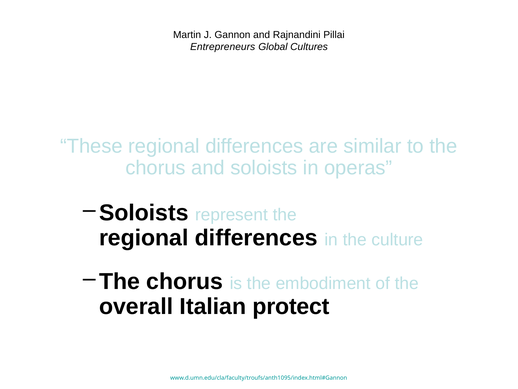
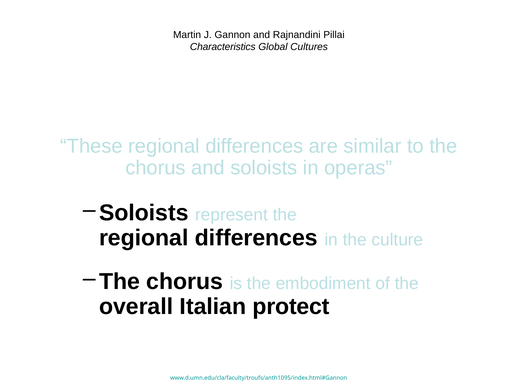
Entrepreneurs: Entrepreneurs -> Characteristics
